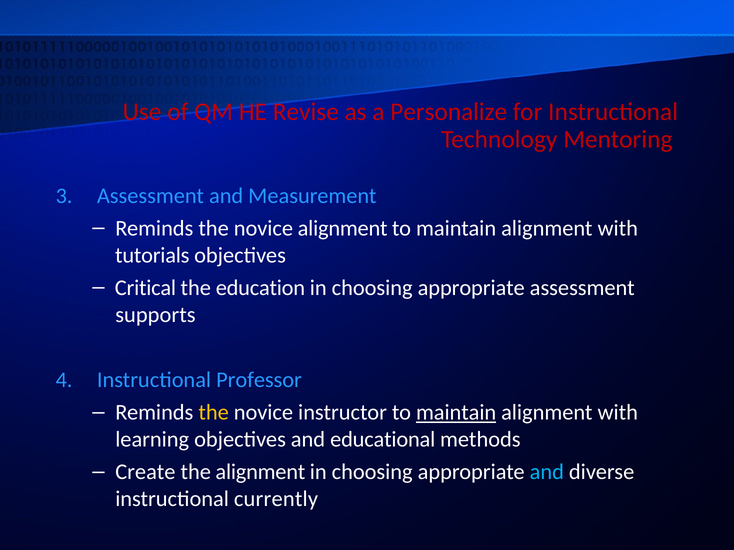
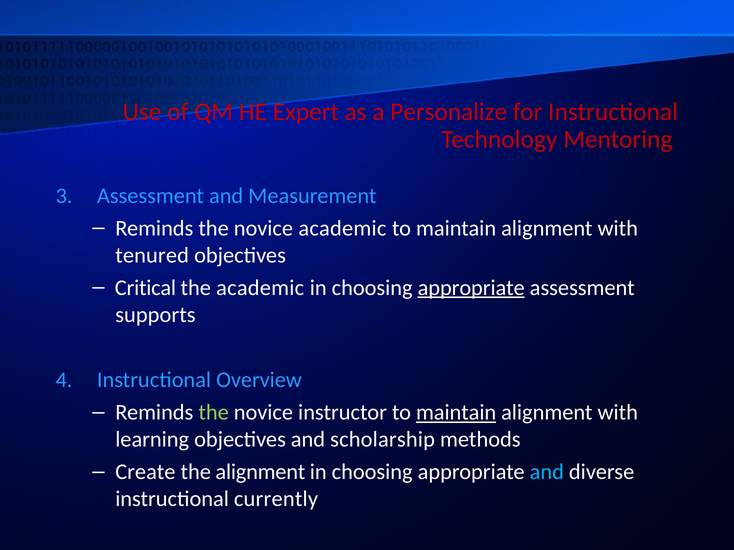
Revise: Revise -> Expert
novice alignment: alignment -> academic
tutorials: tutorials -> tenured
the education: education -> academic
appropriate at (471, 288) underline: none -> present
Professor: Professor -> Overview
the at (214, 413) colour: yellow -> light green
educational: educational -> scholarship
